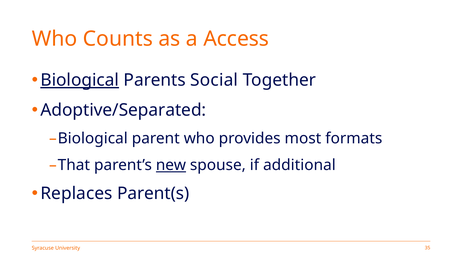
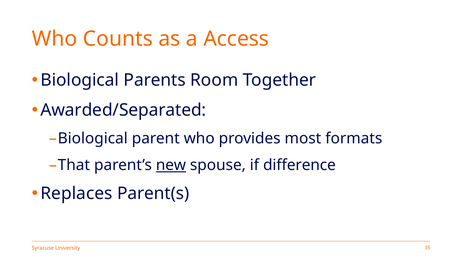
Biological at (80, 80) underline: present -> none
Social: Social -> Room
Adoptive/Separated: Adoptive/Separated -> Awarded/Separated
additional: additional -> difference
